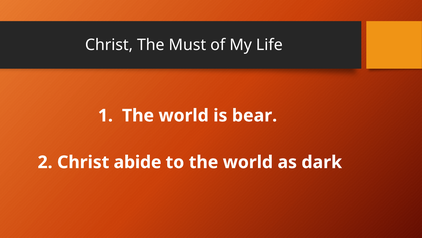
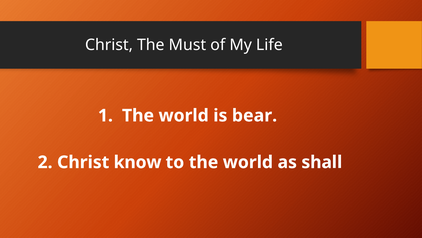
abide: abide -> know
dark: dark -> shall
